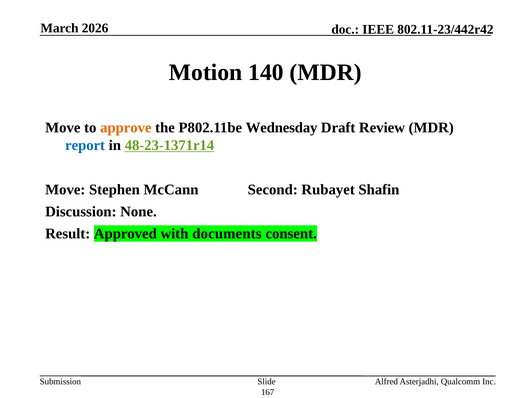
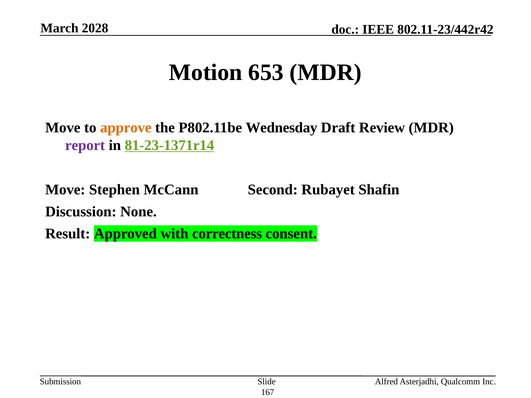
2026: 2026 -> 2028
140: 140 -> 653
report colour: blue -> purple
48-23-1371r14: 48-23-1371r14 -> 81-23-1371r14
documents: documents -> correctness
